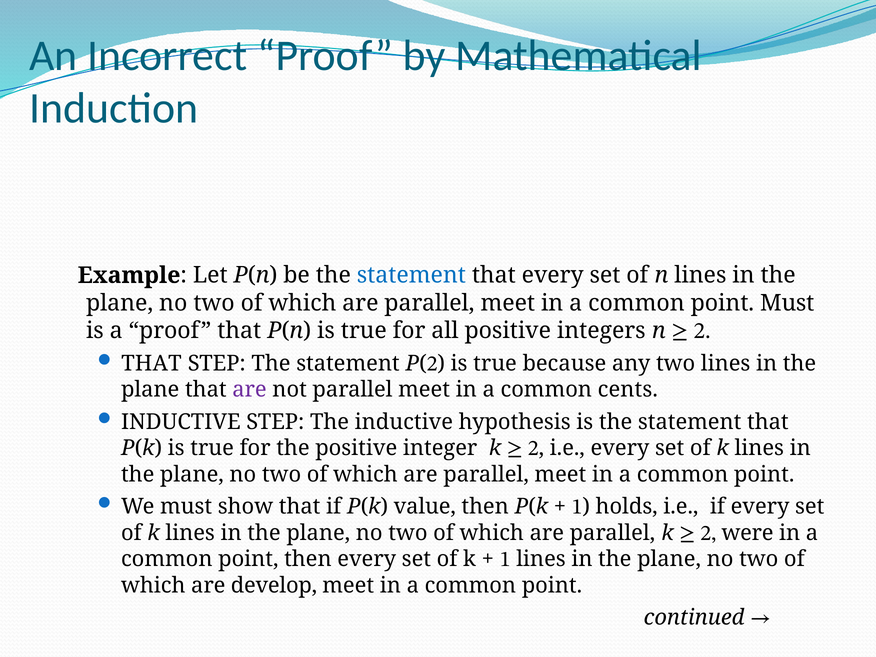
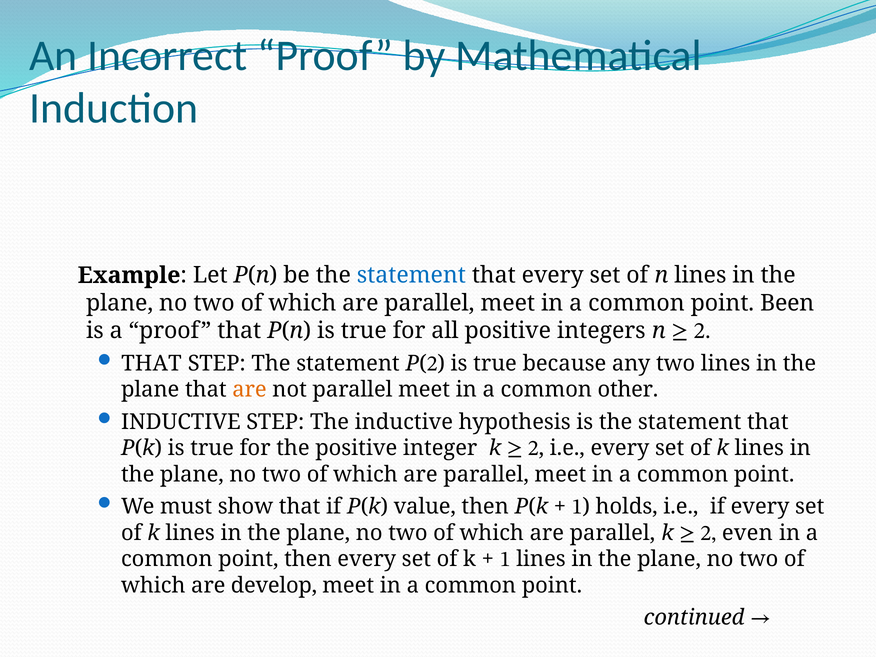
point Must: Must -> Been
are at (250, 390) colour: purple -> orange
cents: cents -> other
were: were -> even
